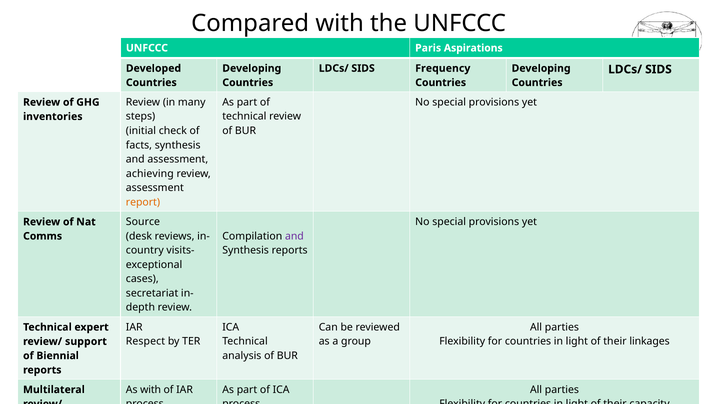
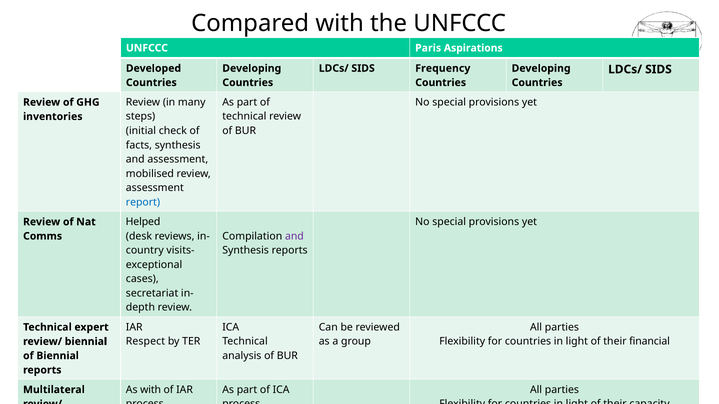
achieving: achieving -> mobilised
report colour: orange -> blue
Source: Source -> Helped
linkages: linkages -> financial
review/ support: support -> biennial
